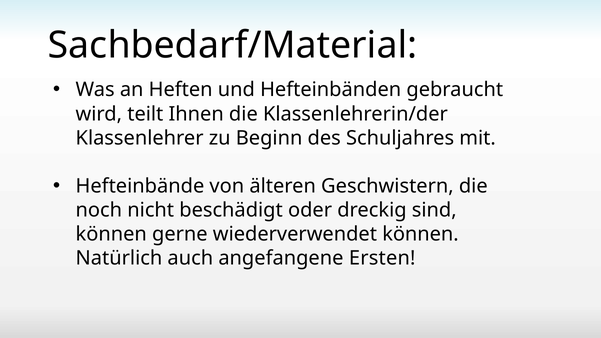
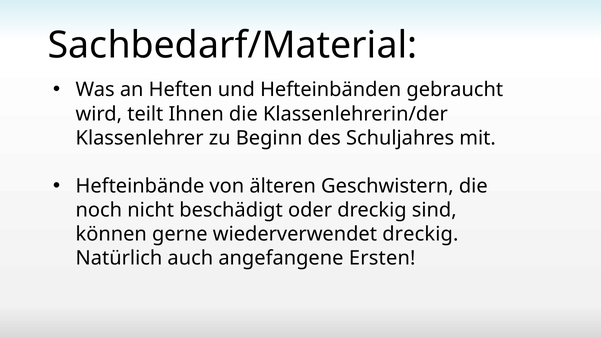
wiederverwendet können: können -> dreckig
